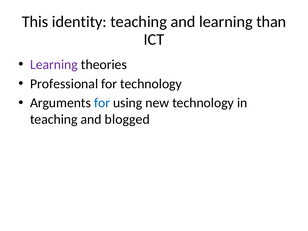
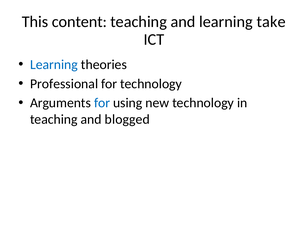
identity: identity -> content
than: than -> take
Learning at (54, 65) colour: purple -> blue
